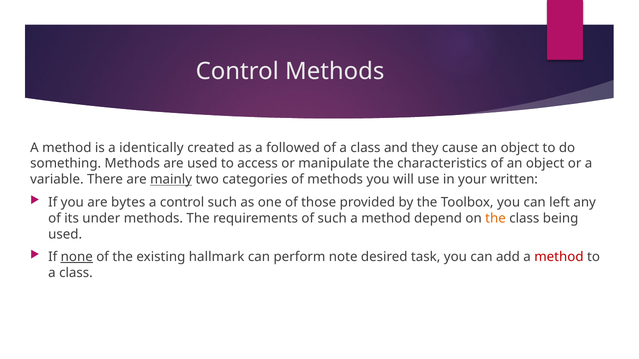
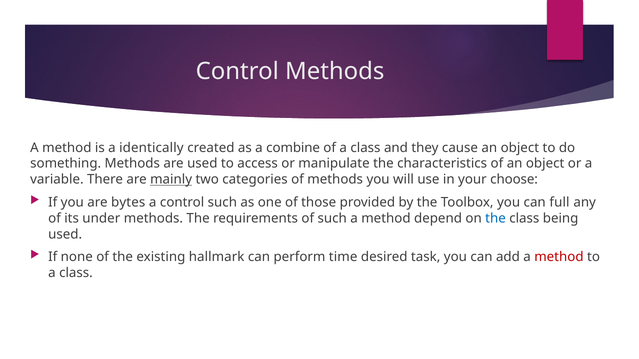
followed: followed -> combine
written: written -> choose
left: left -> full
the at (496, 218) colour: orange -> blue
none underline: present -> none
note: note -> time
